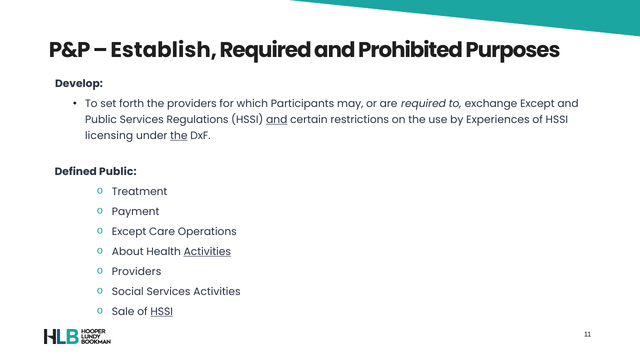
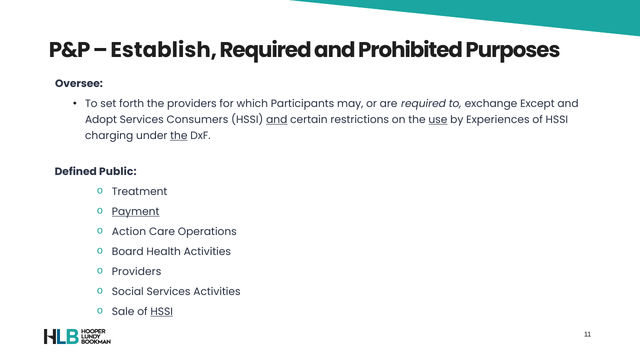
Develop: Develop -> Oversee
Public at (101, 120): Public -> Adopt
Regulations: Regulations -> Consumers
use underline: none -> present
licensing: licensing -> charging
Payment underline: none -> present
Except at (129, 232): Except -> Action
About: About -> Board
Activities at (207, 252) underline: present -> none
